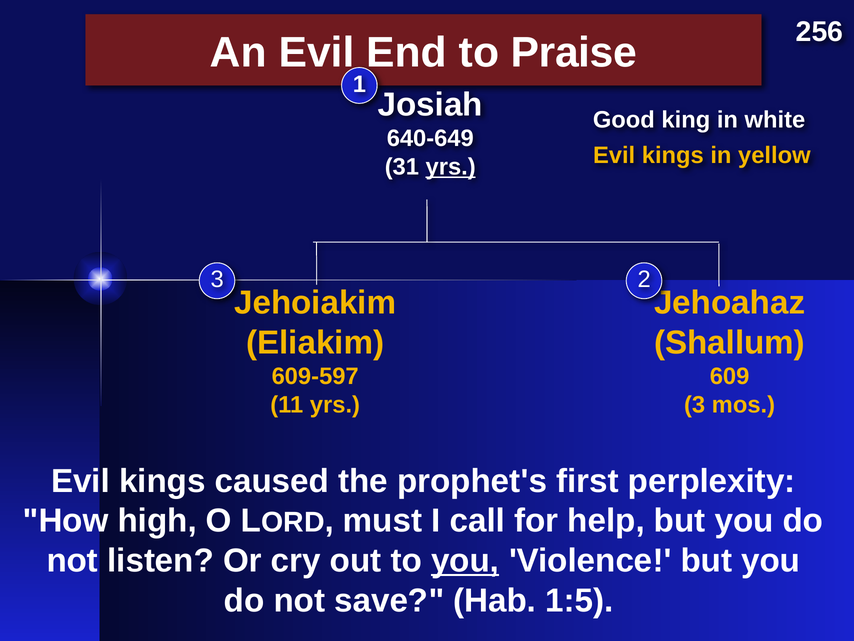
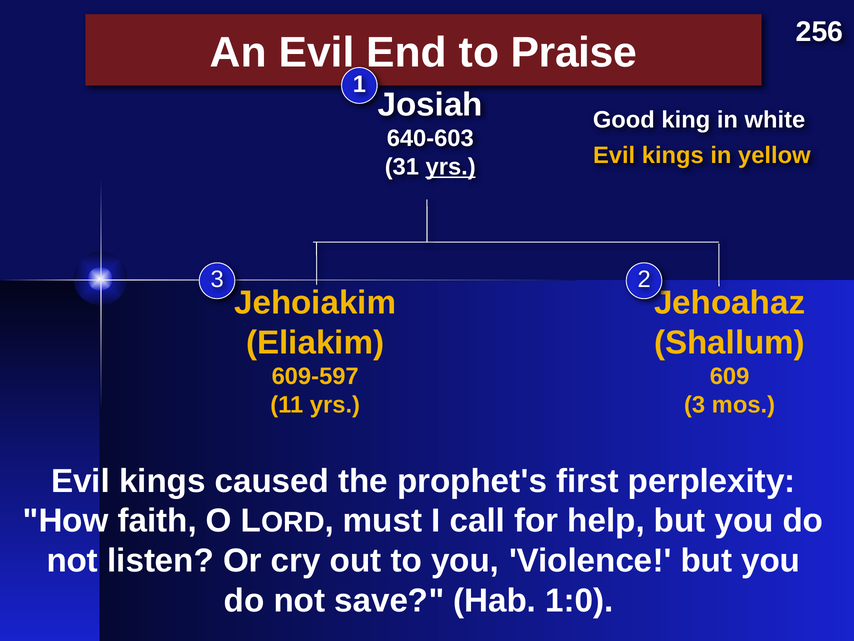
640-649: 640-649 -> 640-603
high: high -> faith
you at (465, 560) underline: present -> none
1:5: 1:5 -> 1:0
